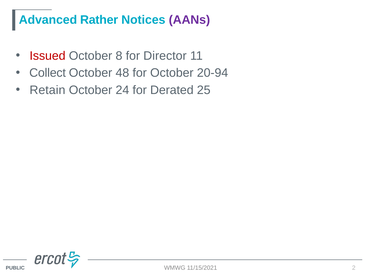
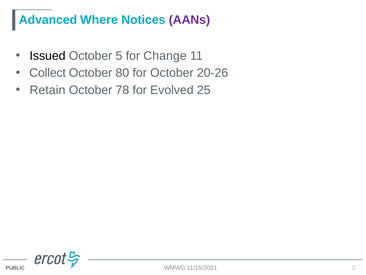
Rather: Rather -> Where
Issued colour: red -> black
8: 8 -> 5
Director: Director -> Change
48: 48 -> 80
20-94: 20-94 -> 20-26
24: 24 -> 78
Derated: Derated -> Evolved
